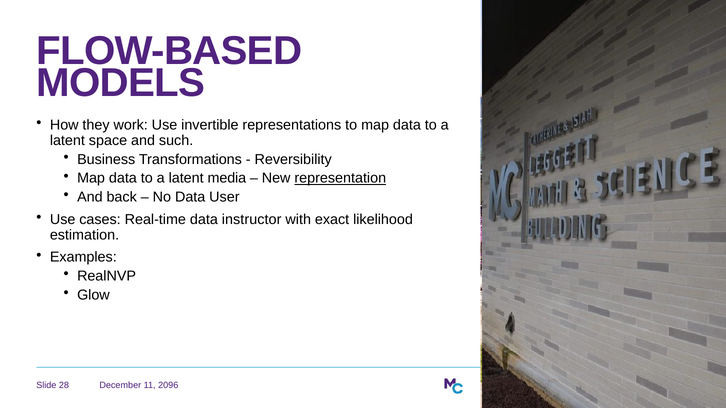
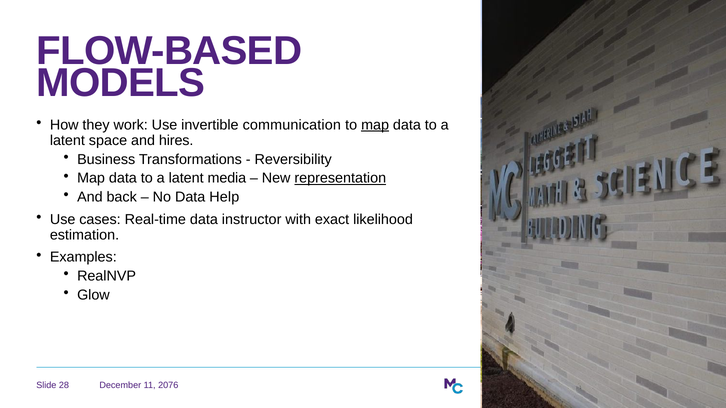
representations: representations -> communication
map at (375, 125) underline: none -> present
such: such -> hires
User: User -> Help
2096: 2096 -> 2076
